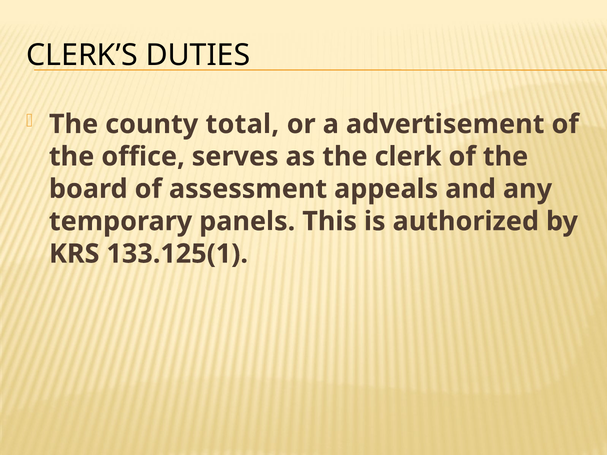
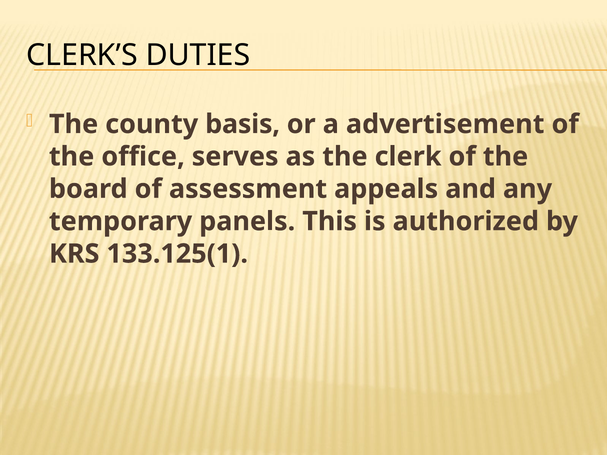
total: total -> basis
